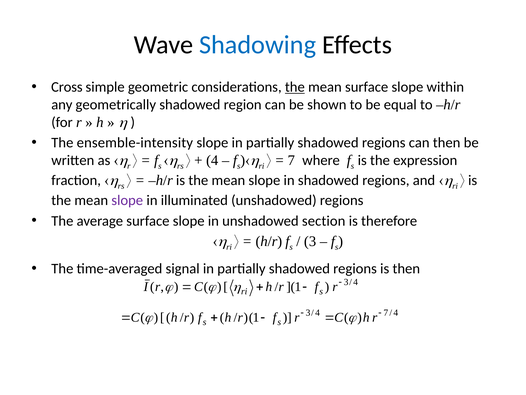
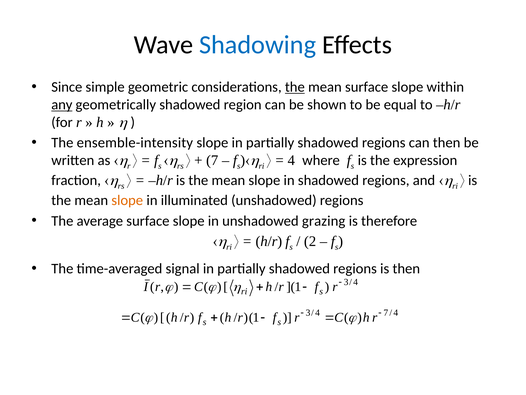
Cross: Cross -> Since
any underline: none -> present
4 at (212, 160): 4 -> 7
7 at (291, 160): 7 -> 4
slope at (127, 200) colour: purple -> orange
section: section -> grazing
3 at (310, 241): 3 -> 2
